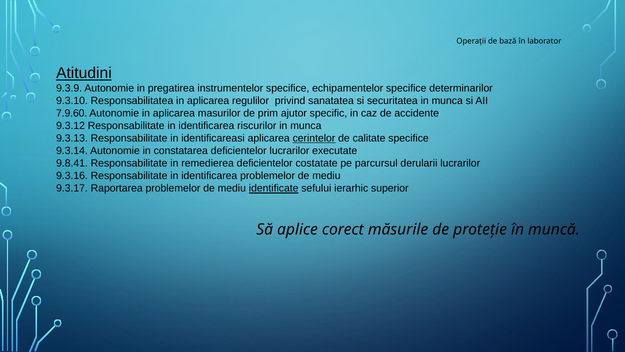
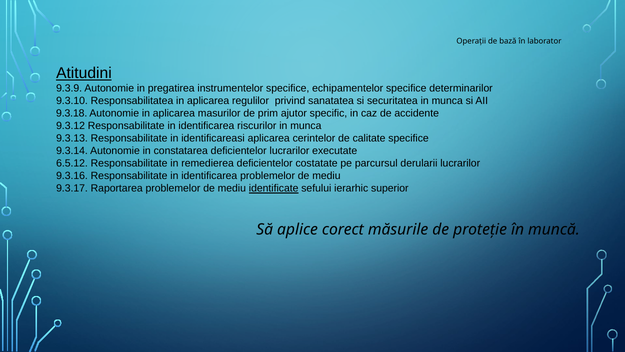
7.9.60: 7.9.60 -> 9.3.18
cerintelor underline: present -> none
9.8.41: 9.8.41 -> 6.5.12
